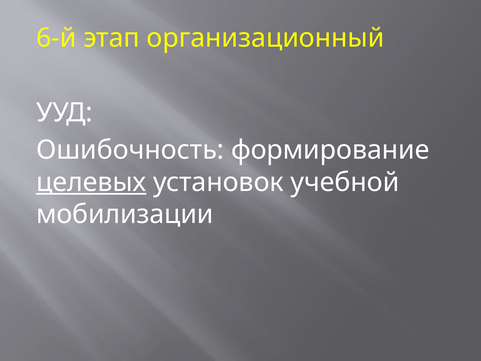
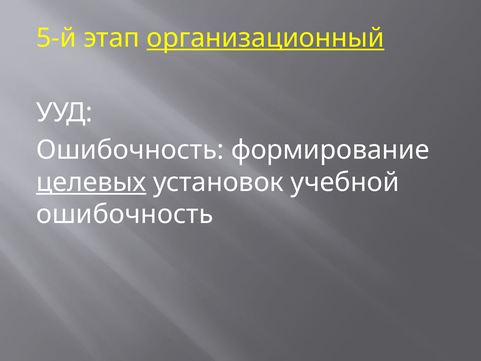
6-й: 6-й -> 5-й
организационный underline: none -> present
мобилизации at (125, 214): мобилизации -> ошибочность
